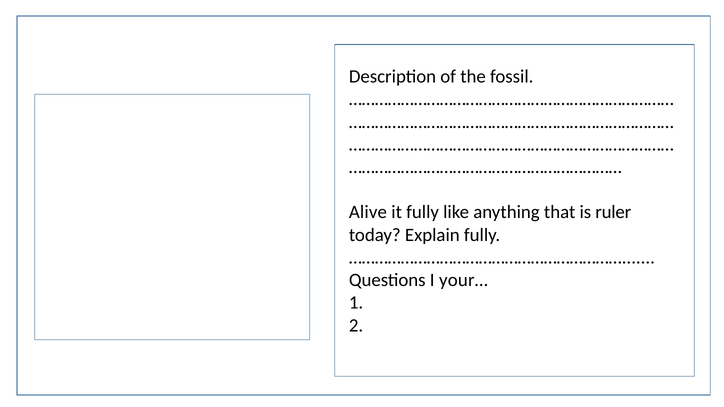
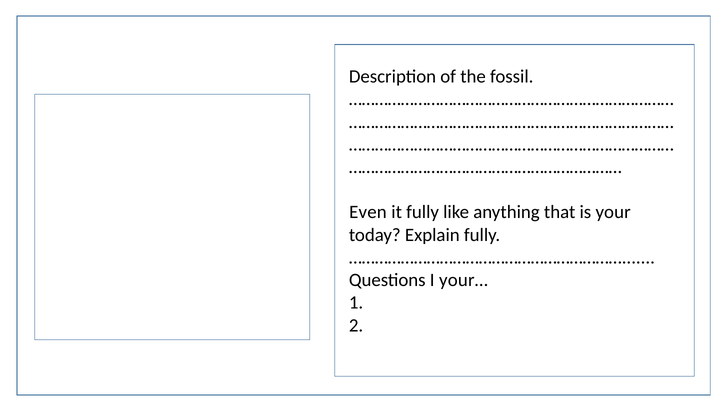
Alive: Alive -> Even
ruler: ruler -> your
